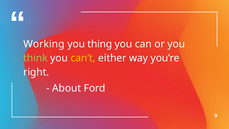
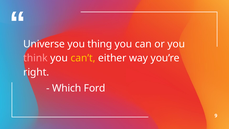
Working: Working -> Universe
think colour: light green -> pink
About: About -> Which
